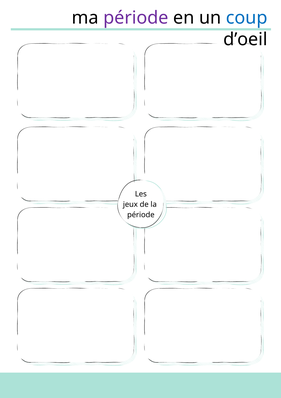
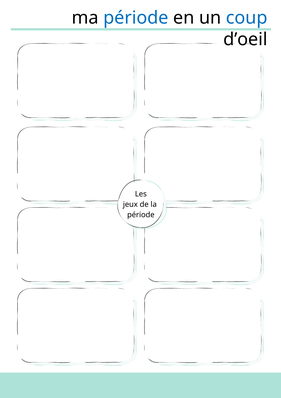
période at (136, 18) colour: purple -> blue
